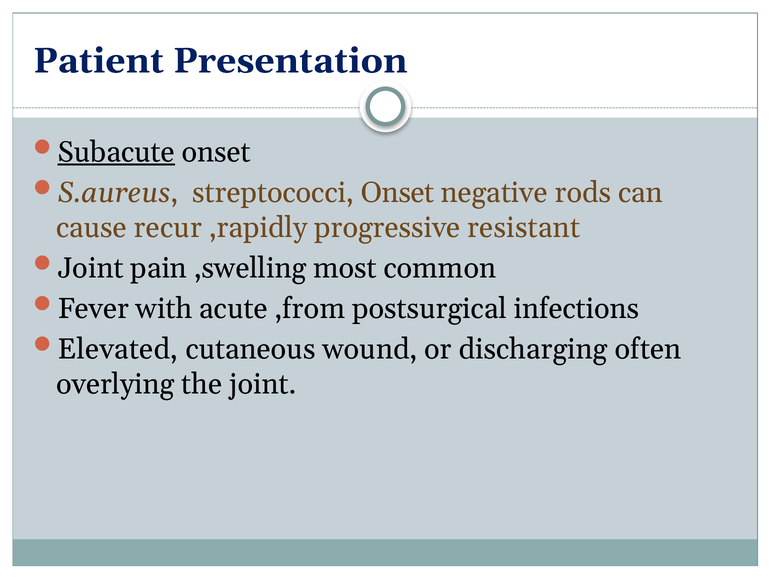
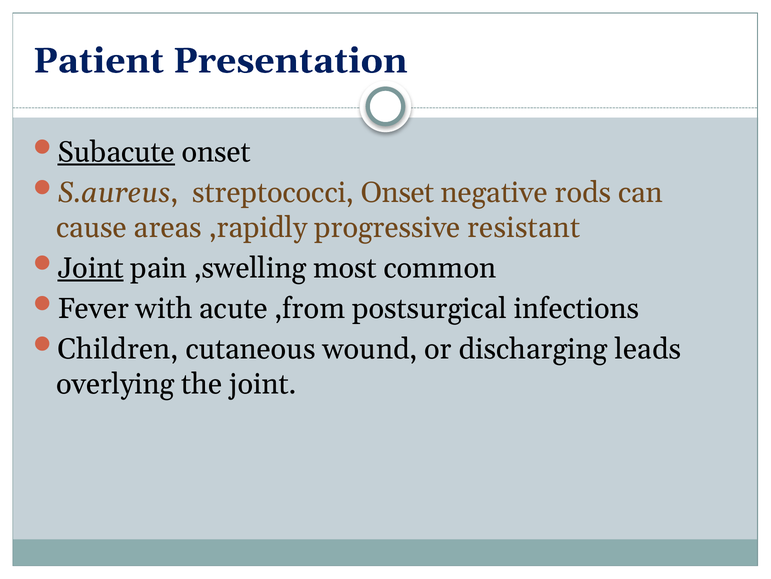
recur: recur -> areas
Joint at (91, 268) underline: none -> present
Elevated: Elevated -> Children
often: often -> leads
